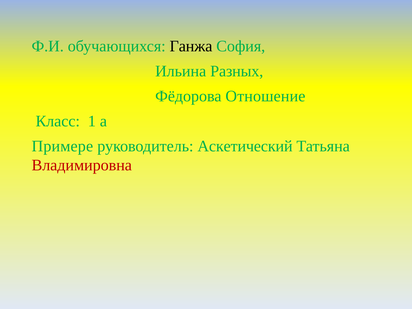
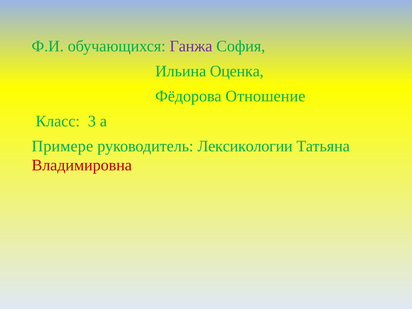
Ганжа colour: black -> purple
Разных: Разных -> Оценка
1: 1 -> 3
Аскетический: Аскетический -> Лексикологии
